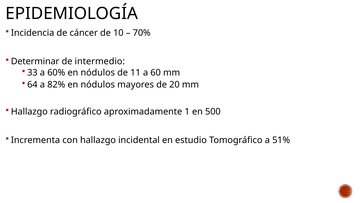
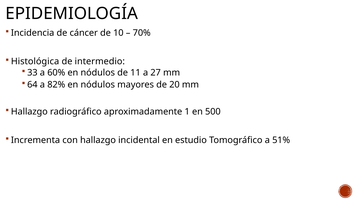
Determinar: Determinar -> Histológica
60: 60 -> 27
